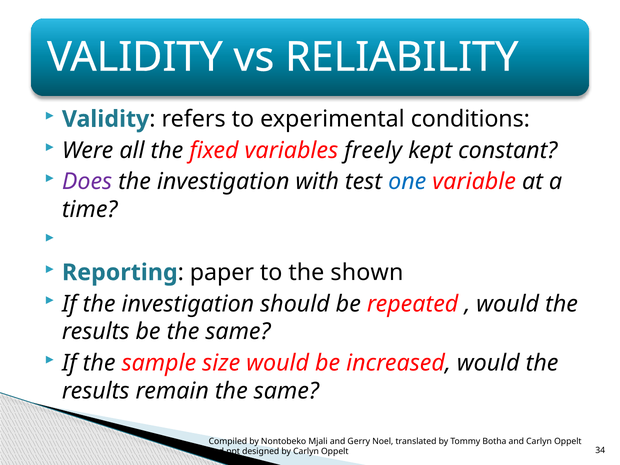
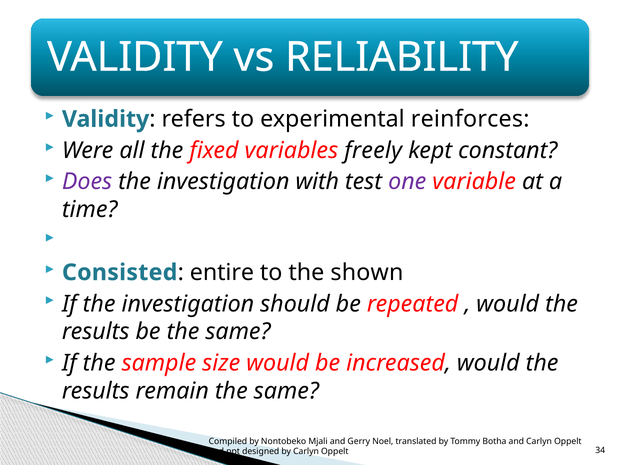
conditions: conditions -> reinforces
one colour: blue -> purple
Reporting: Reporting -> Consisted
paper: paper -> entire
